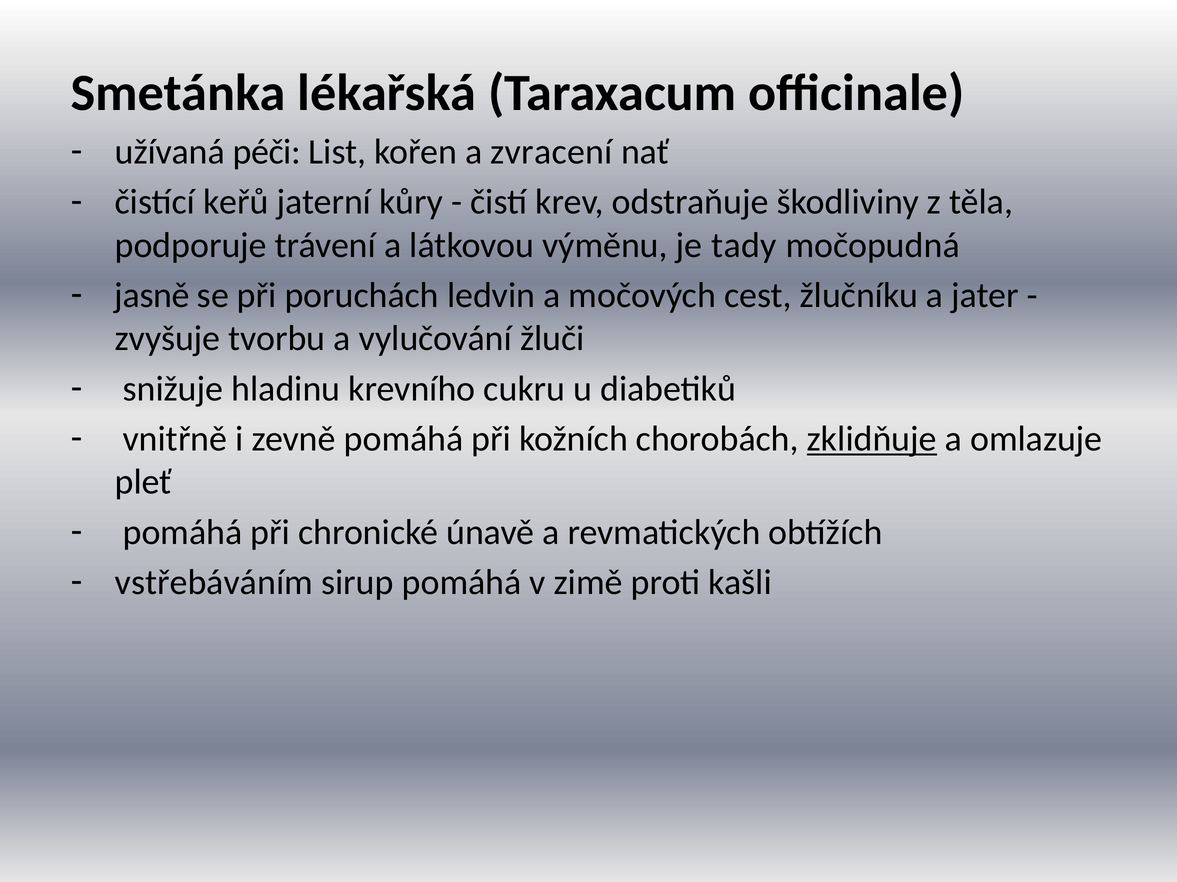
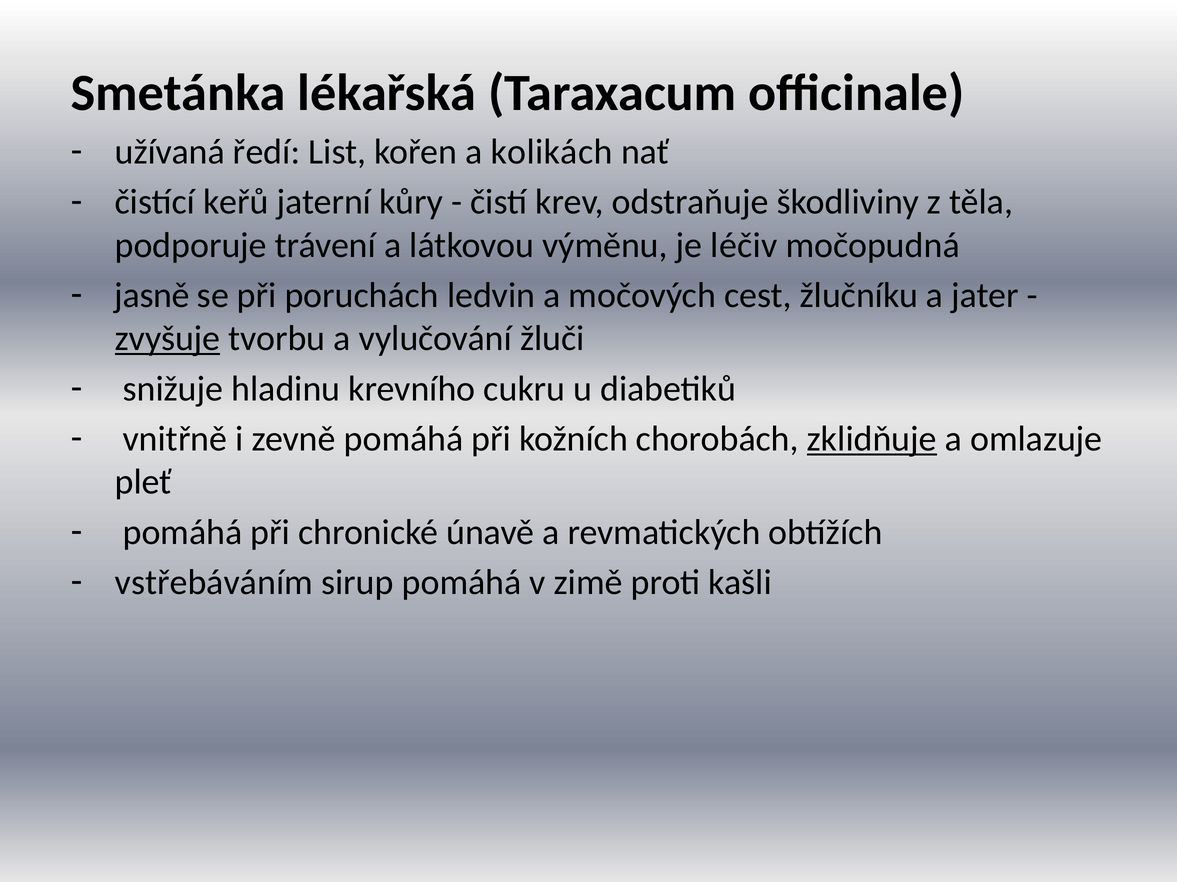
péči: péči -> ředí
zvracení: zvracení -> kolikách
tady: tady -> léčiv
zvyšuje underline: none -> present
